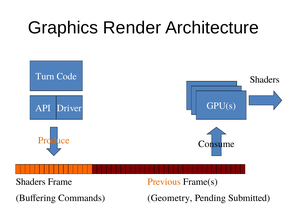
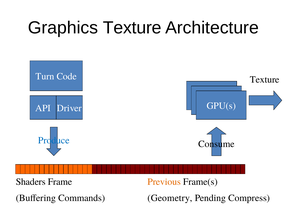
Graphics Render: Render -> Texture
Shaders at (265, 80): Shaders -> Texture
Produce colour: orange -> blue
Submitted: Submitted -> Compress
